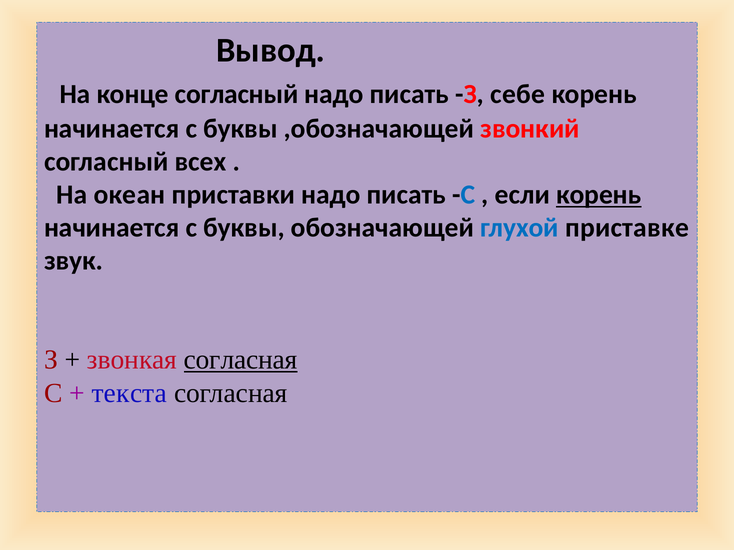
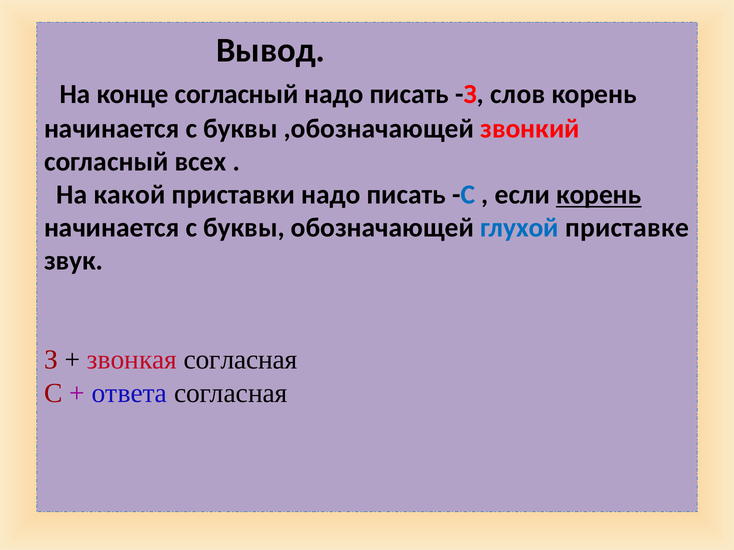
себе: себе -> слов
океан: океан -> какой
согласная at (241, 360) underline: present -> none
текста: текста -> ответа
